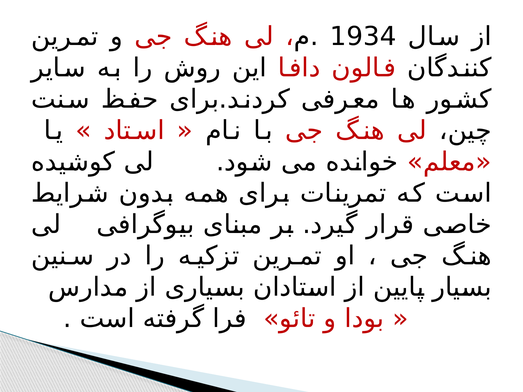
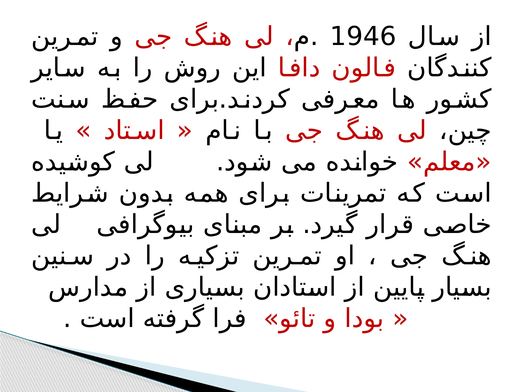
1934: 1934 -> 1946
